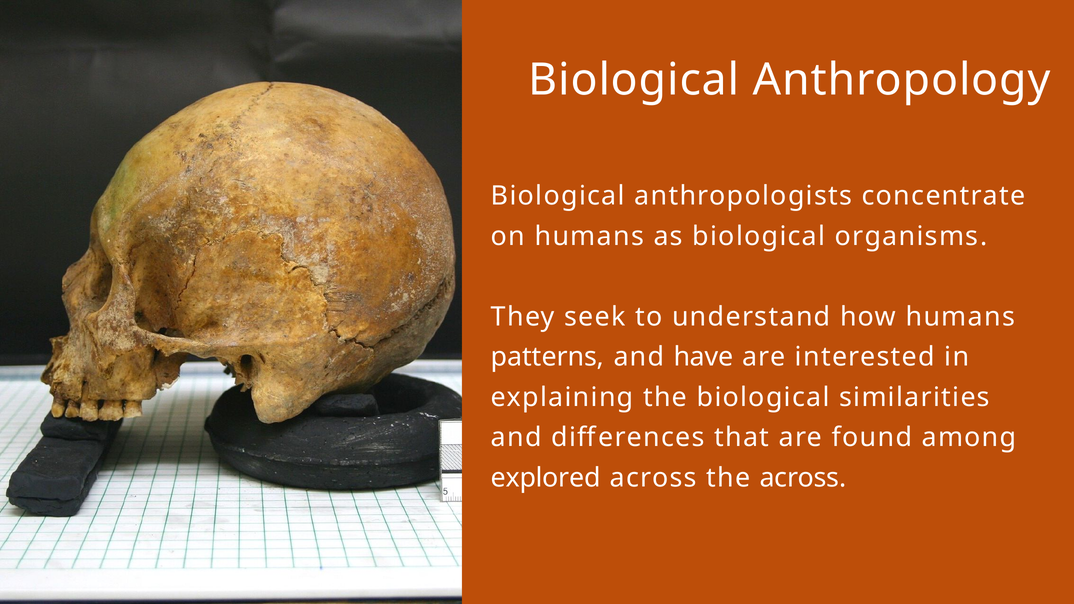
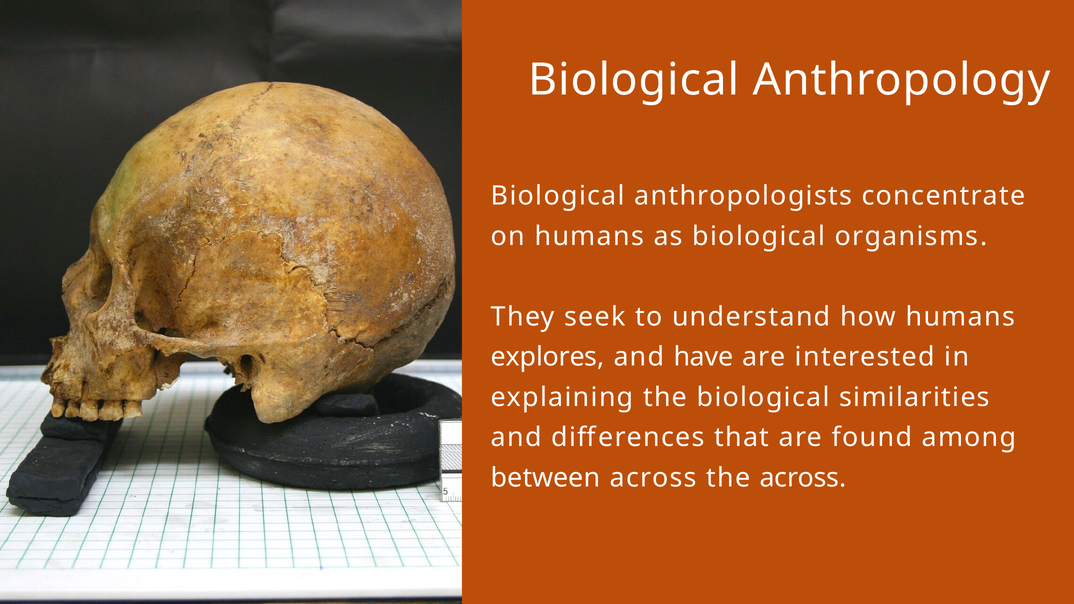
patterns: patterns -> explores
explored: explored -> between
